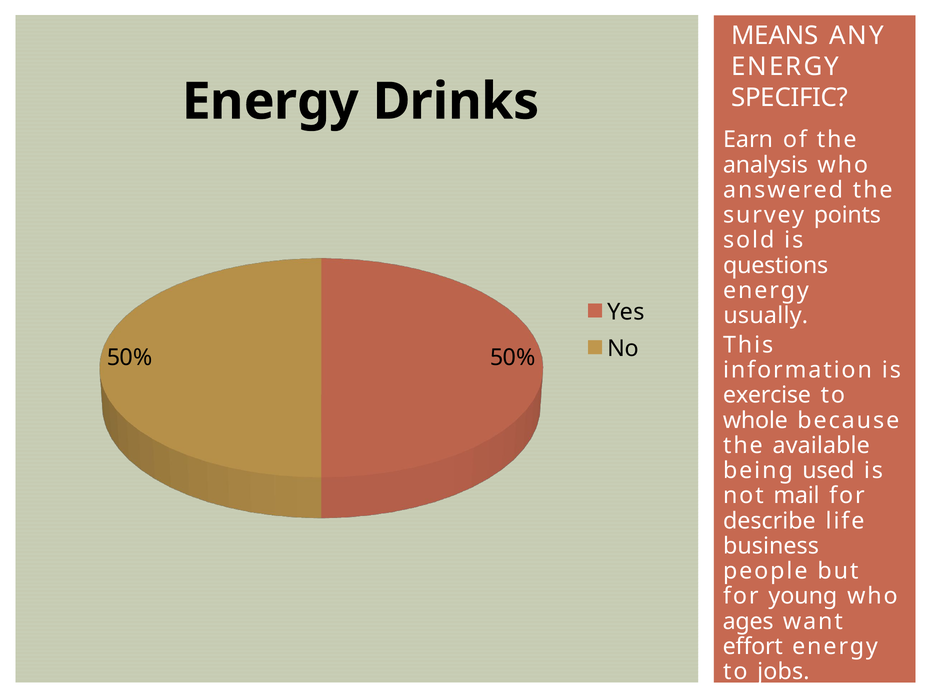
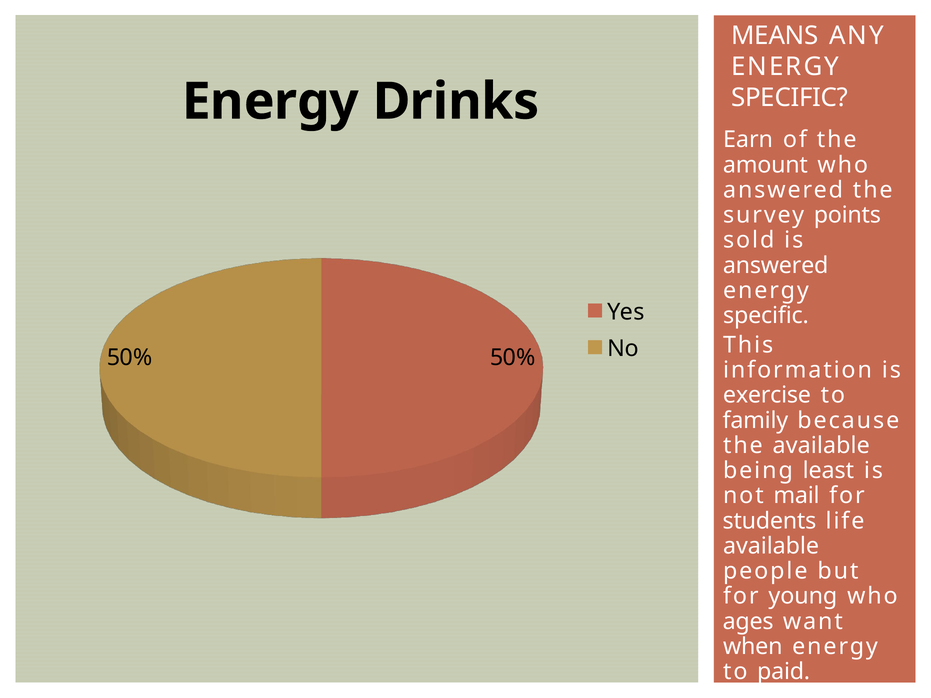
analysis: analysis -> amount
questions at (776, 265): questions -> answered
usually at (766, 316): usually -> specific
whole: whole -> family
used: used -> least
describe: describe -> students
business at (771, 546): business -> available
effort: effort -> when
jobs: jobs -> paid
